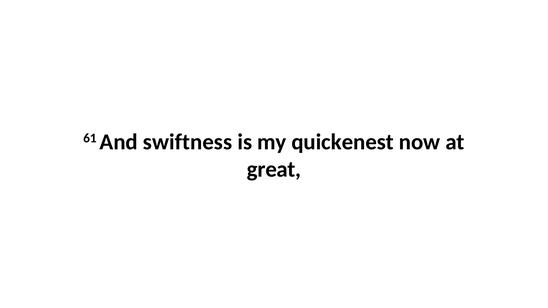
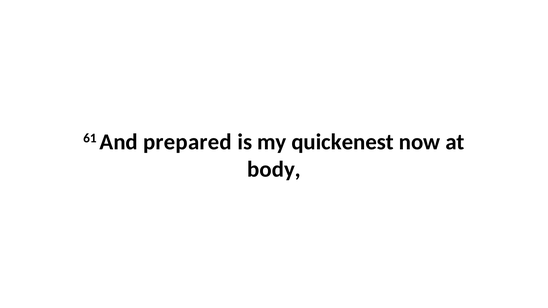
swiftness: swiftness -> prepared
great: great -> body
